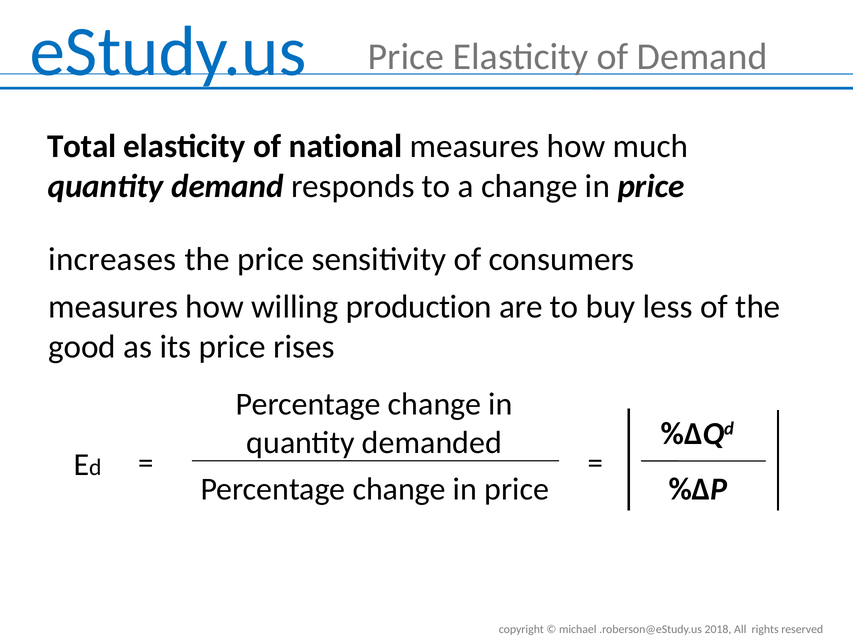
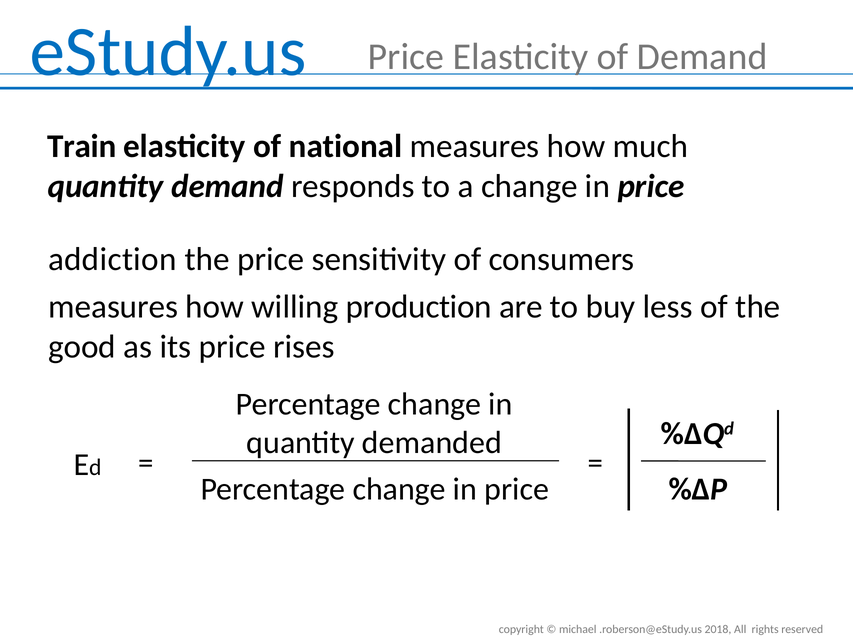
Total: Total -> Train
increases: increases -> addiction
